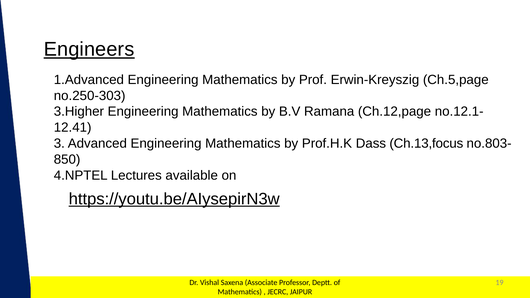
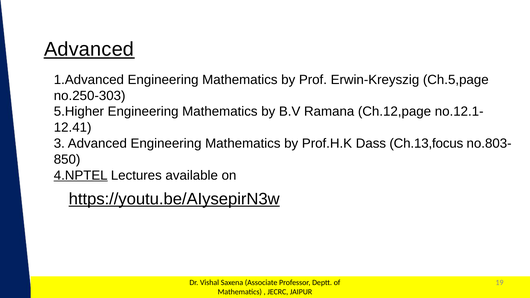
Engineers at (89, 49): Engineers -> Advanced
3.Higher: 3.Higher -> 5.Higher
4.NPTEL underline: none -> present
